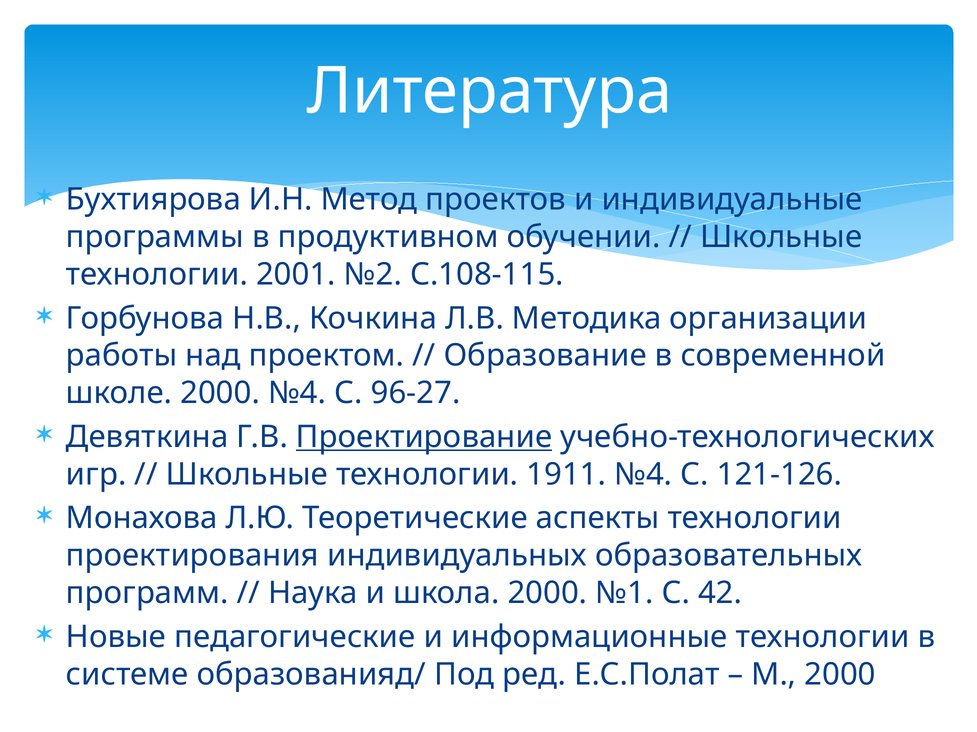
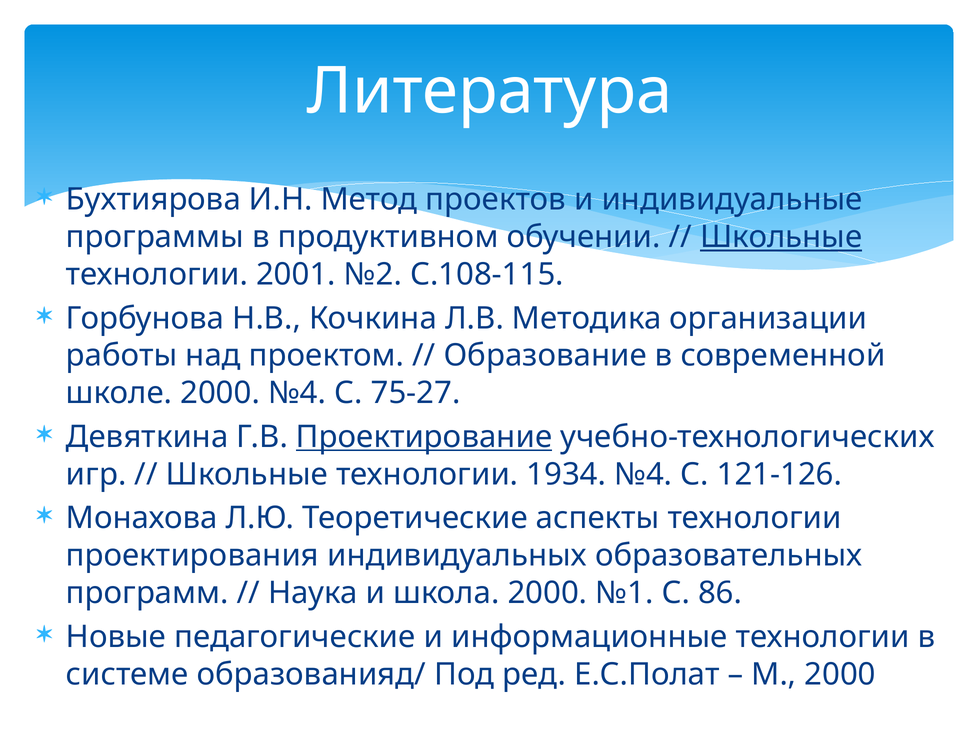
Школьные at (781, 237) underline: none -> present
96-27: 96-27 -> 75-27
1911: 1911 -> 1934
42: 42 -> 86
